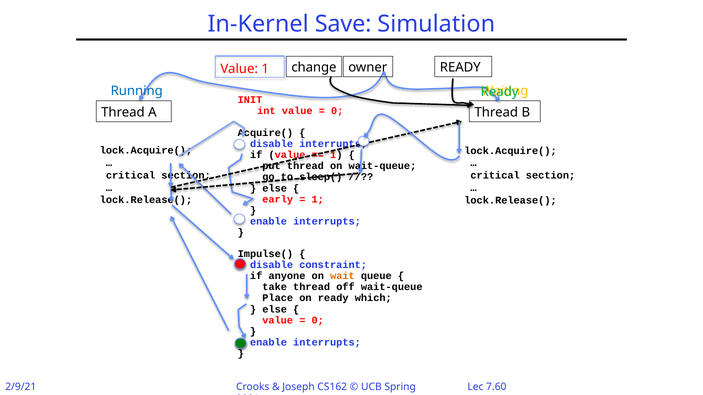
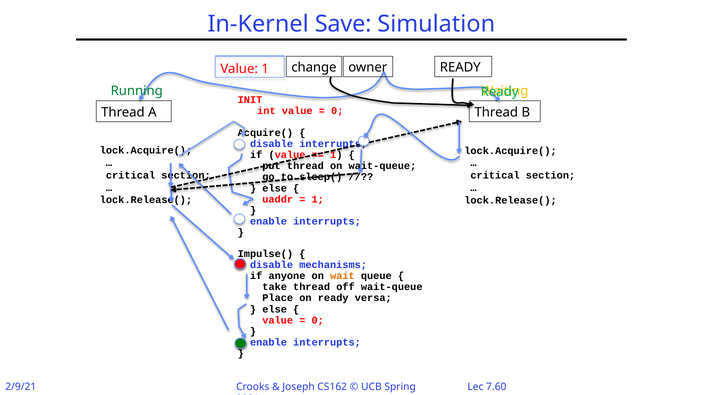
Running colour: blue -> green
early: early -> uaddr
constraint: constraint -> mechanisms
which: which -> versa
